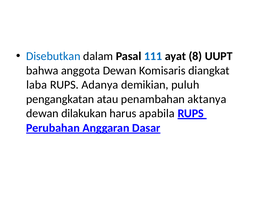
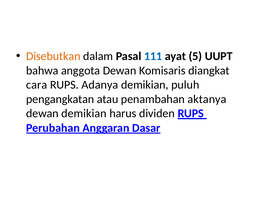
Disebutkan colour: blue -> orange
8: 8 -> 5
laba: laba -> cara
dewan dilakukan: dilakukan -> demikian
apabila: apabila -> dividen
